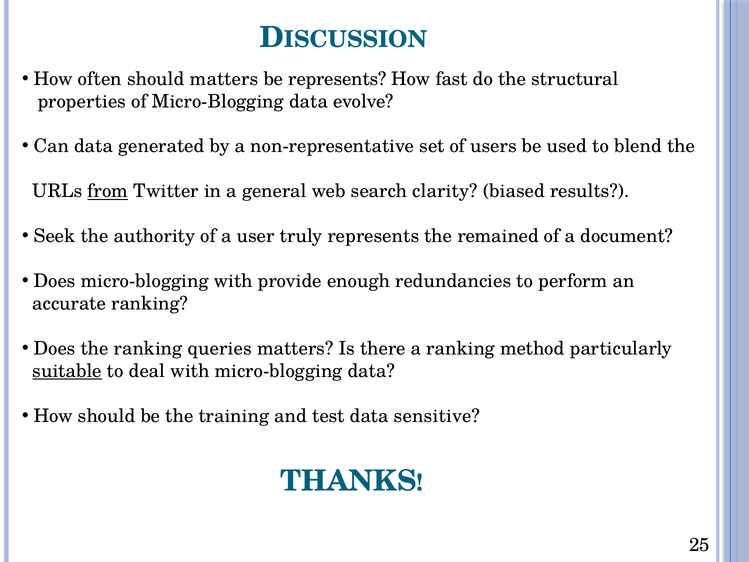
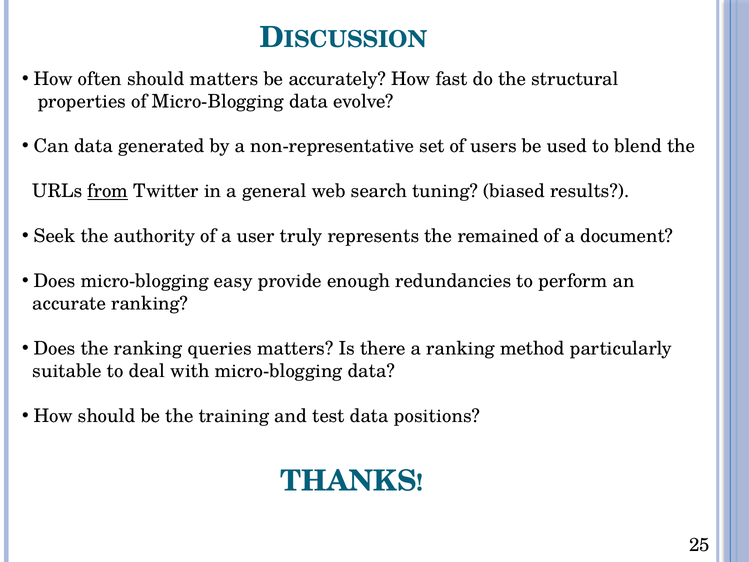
be represents: represents -> accurately
clarity: clarity -> tuning
micro-blogging with: with -> easy
suitable underline: present -> none
sensitive: sensitive -> positions
